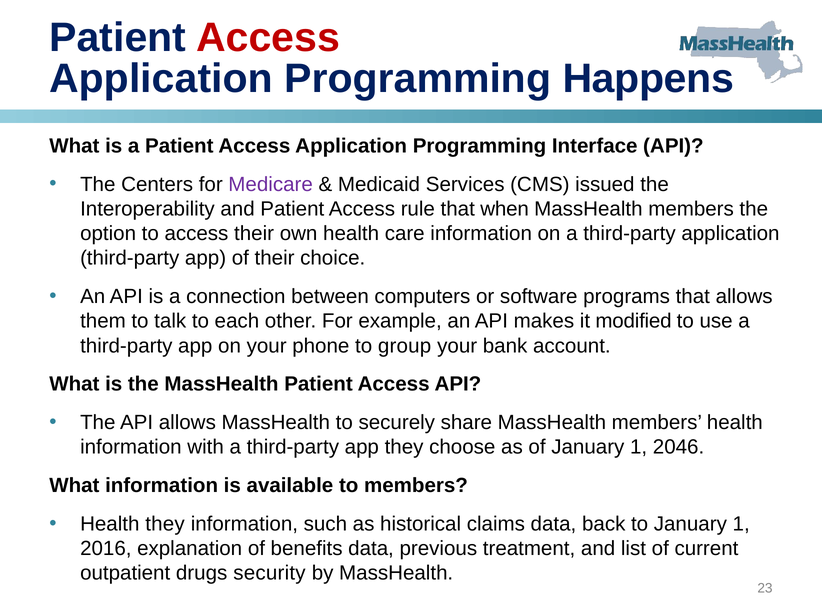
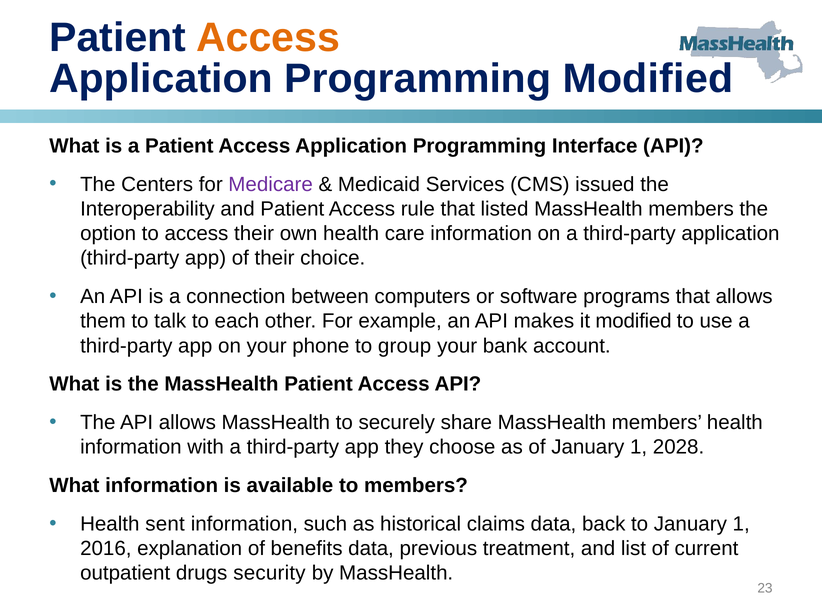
Access at (268, 38) colour: red -> orange
Programming Happens: Happens -> Modified
when: when -> listed
2046: 2046 -> 2028
Health they: they -> sent
